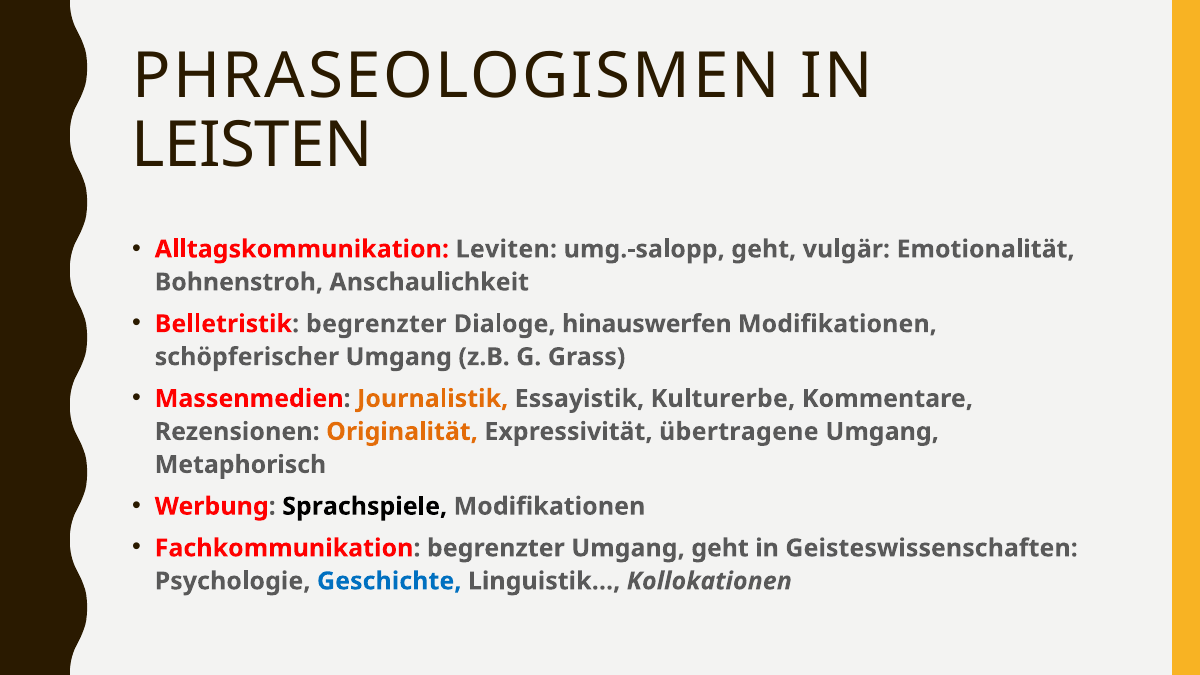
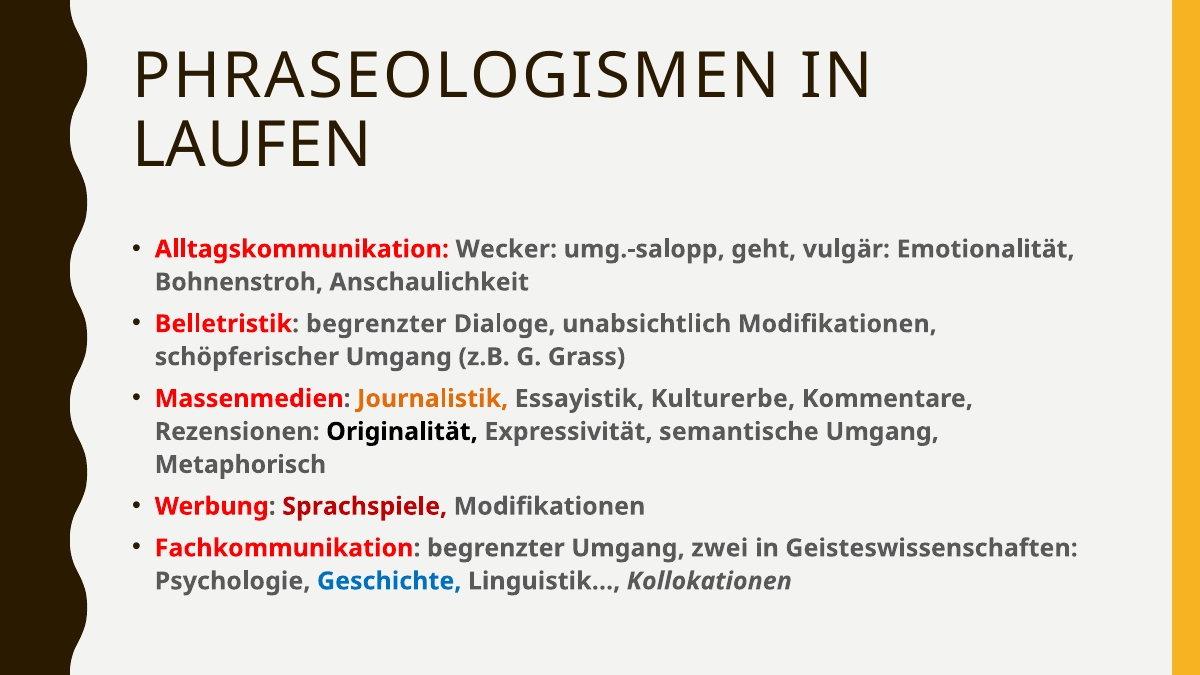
LEISTEN: LEISTEN -> LAUFEN
Leviten: Leviten -> Wecker
hinauswerfen: hinauswerfen -> unabsichtlich
Originalität colour: orange -> black
übertragene: übertragene -> semantische
Sprachspiele colour: black -> red
Umgang geht: geht -> zwei
